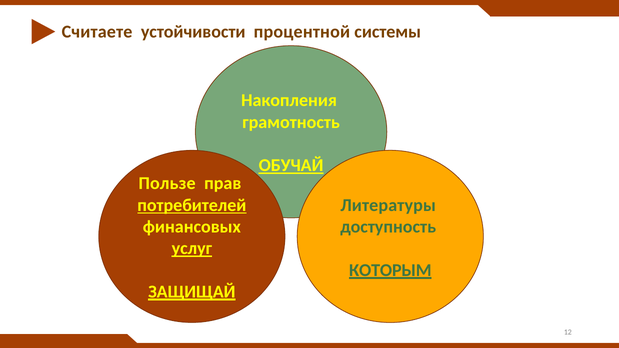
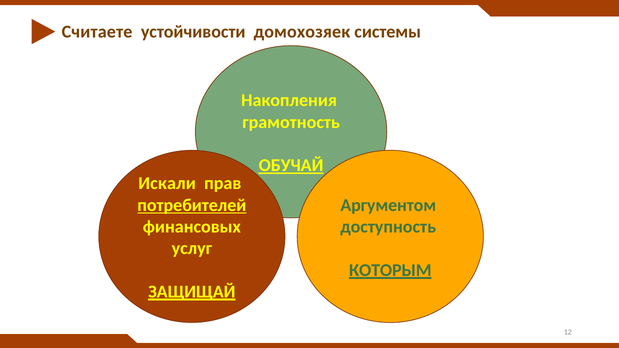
процентной: процентной -> домохозяек
Пользе: Пользе -> Искали
Литературы: Литературы -> Аргументом
услуг underline: present -> none
